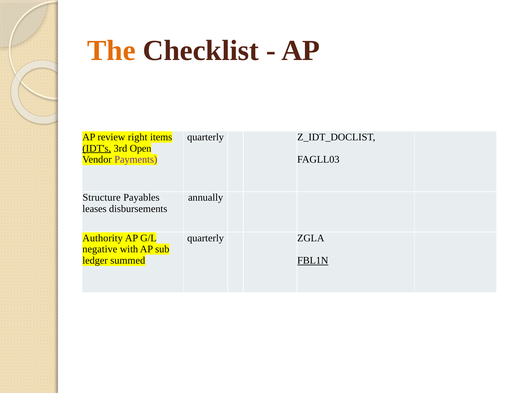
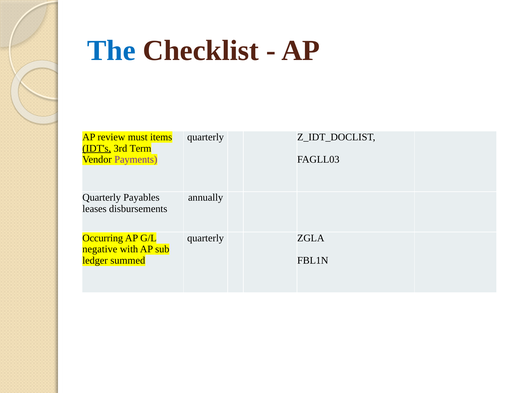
The colour: orange -> blue
right: right -> must
Open: Open -> Term
Structure at (102, 197): Structure -> Quarterly
Authority: Authority -> Occurring
FBL1N underline: present -> none
